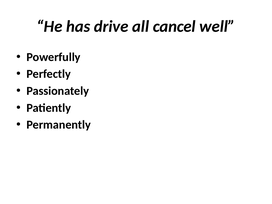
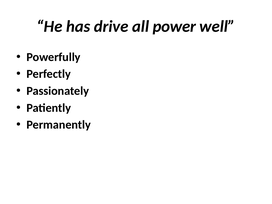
cancel: cancel -> power
